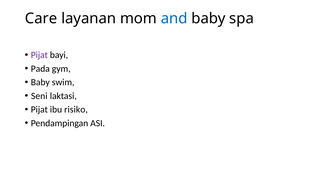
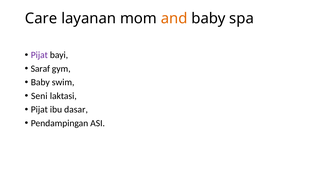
and colour: blue -> orange
Pada: Pada -> Saraf
risiko: risiko -> dasar
